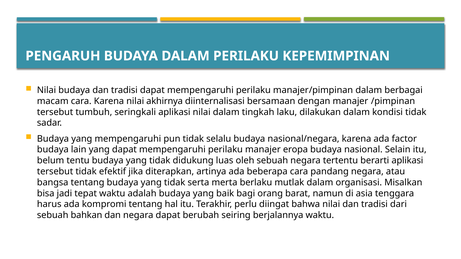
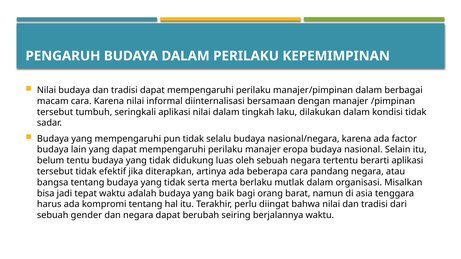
akhirnya: akhirnya -> informal
bahkan: bahkan -> gender
